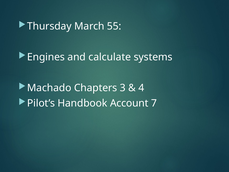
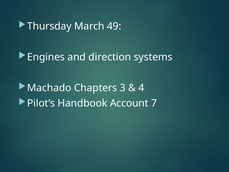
55: 55 -> 49
calculate: calculate -> direction
